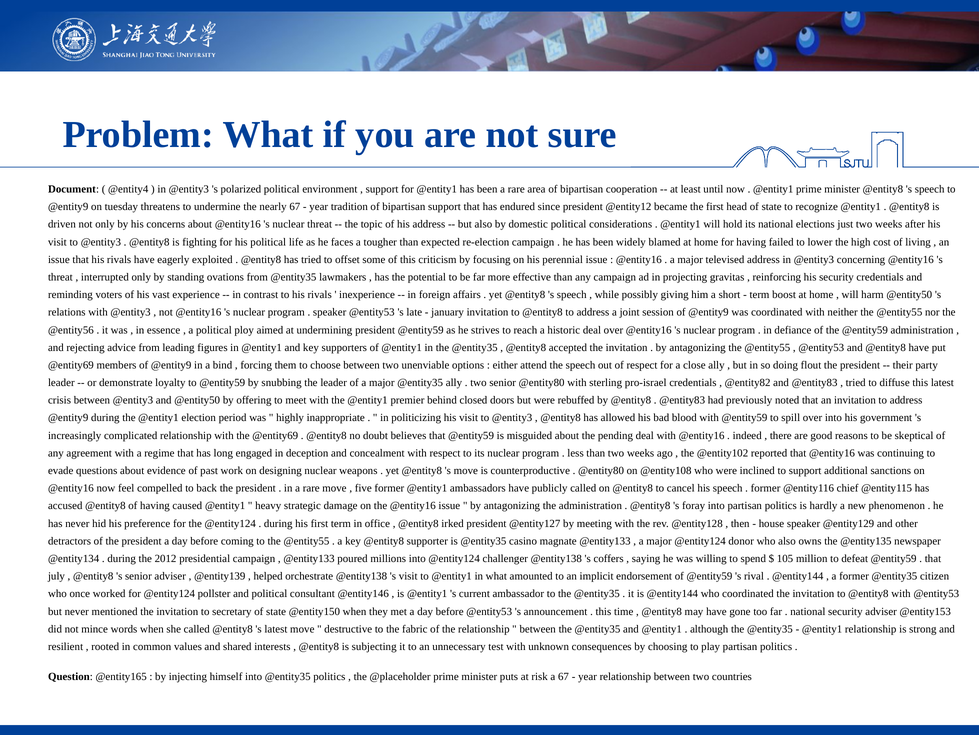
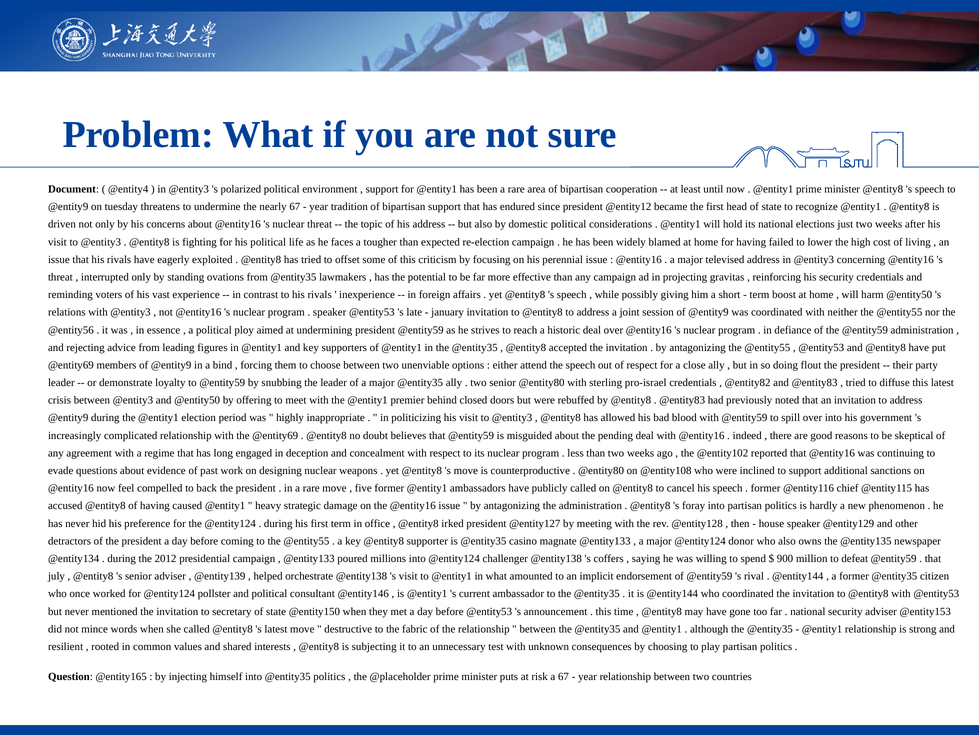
105: 105 -> 900
